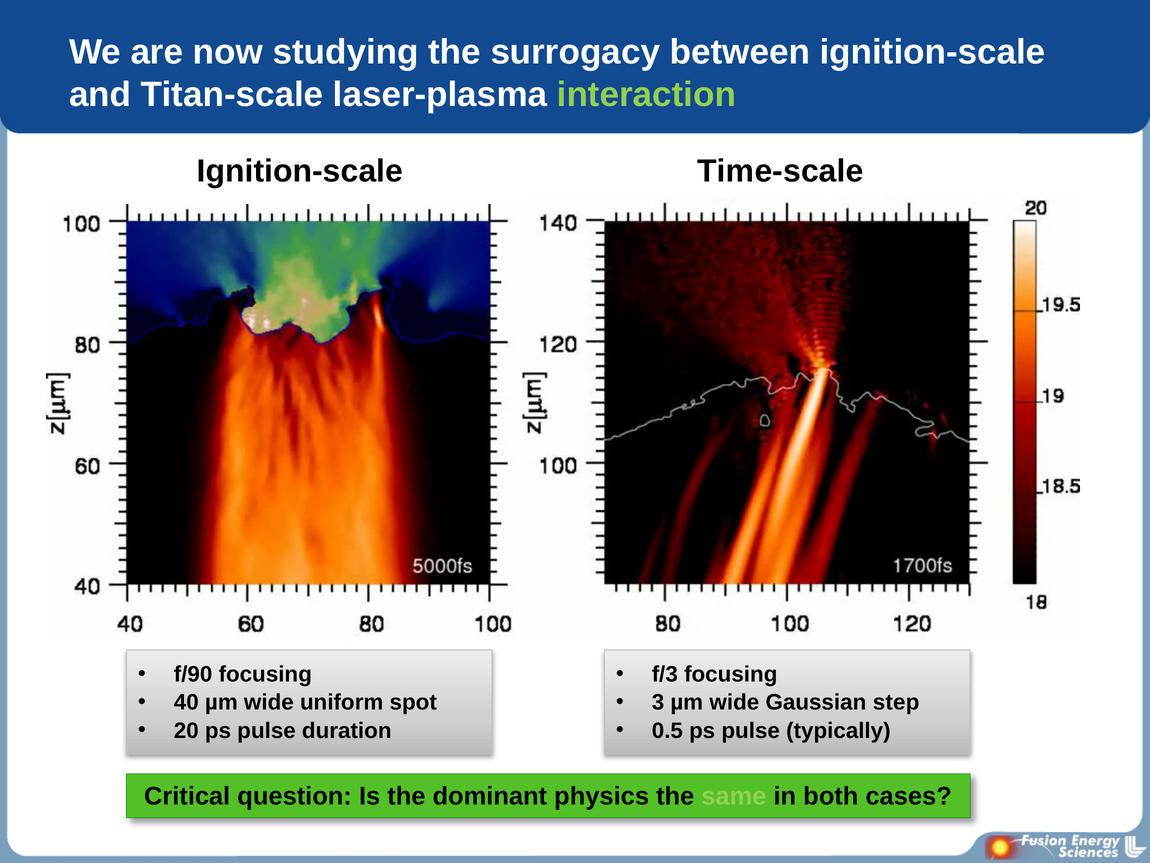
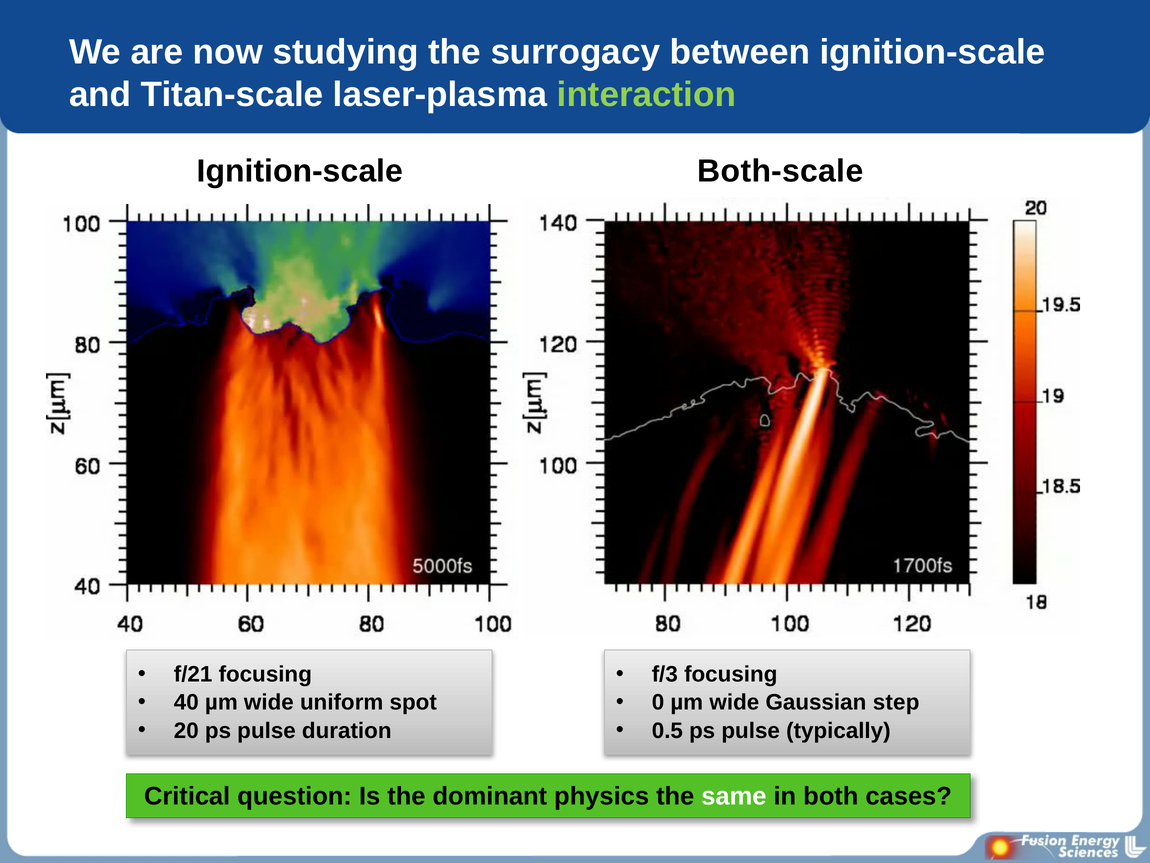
Time-scale: Time-scale -> Both-scale
f/90: f/90 -> f/21
3: 3 -> 0
same colour: light green -> white
